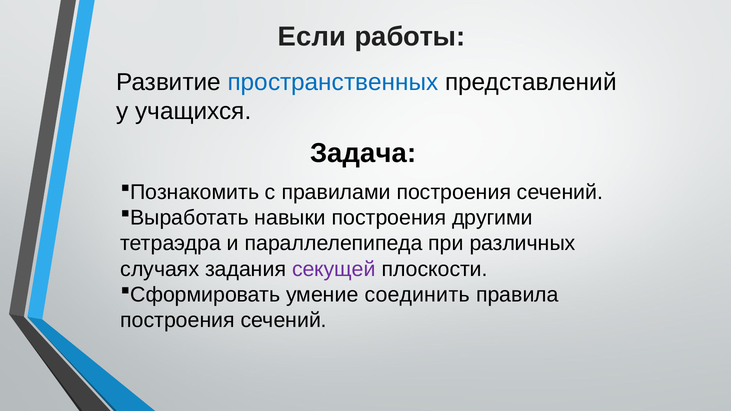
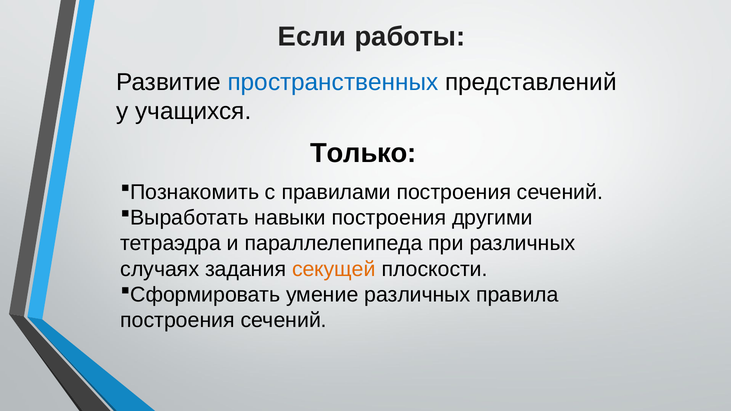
Задача: Задача -> Только
секущей colour: purple -> orange
умение соединить: соединить -> различных
